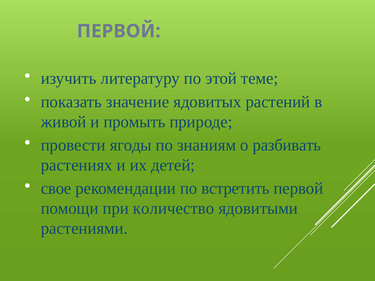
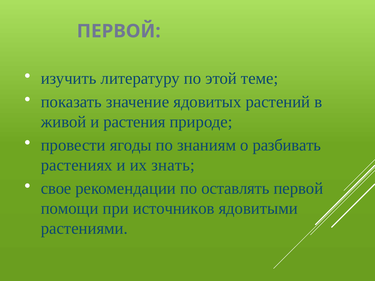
промыть: промыть -> растения
детей: детей -> знать
встретить: встретить -> оставлять
количество: количество -> источников
